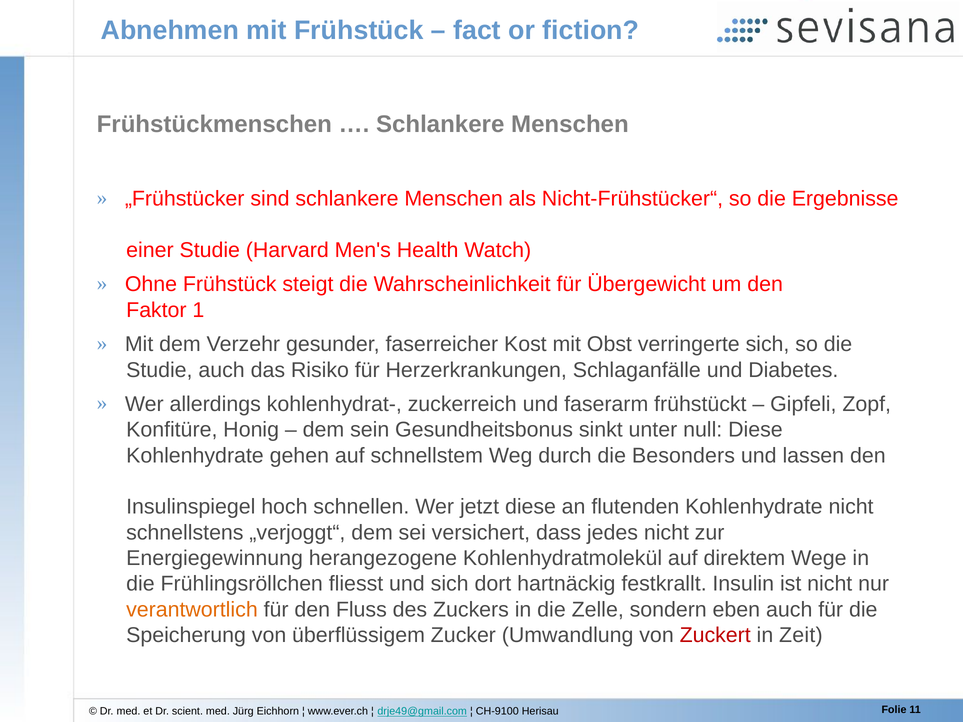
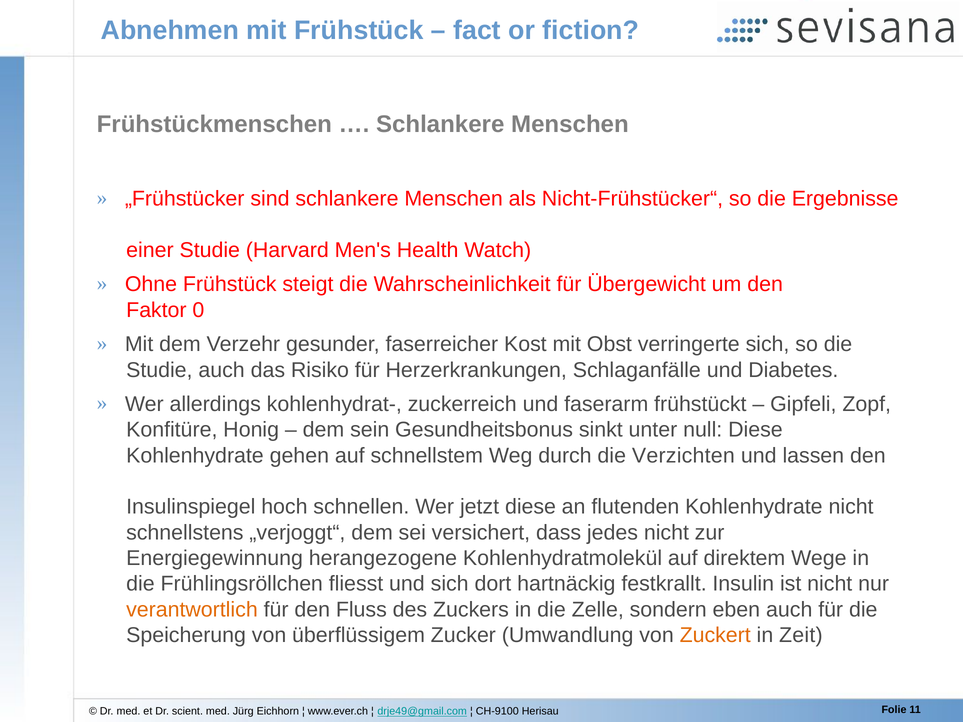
1: 1 -> 0
Besonders: Besonders -> Verzichten
Zuckert colour: red -> orange
